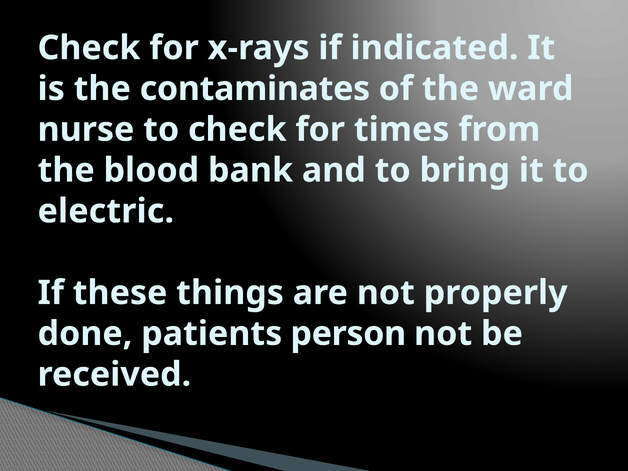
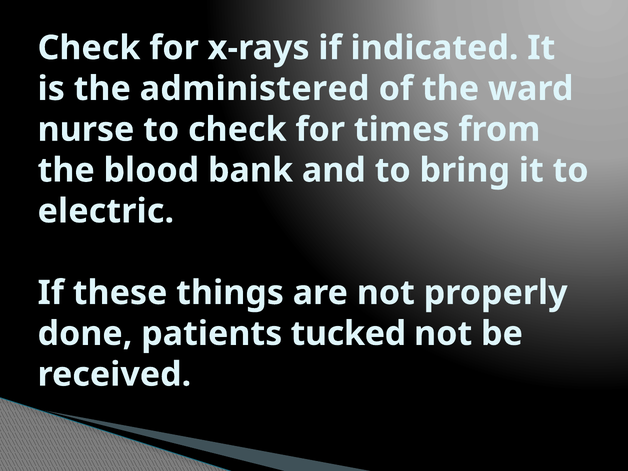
contaminates: contaminates -> administered
person: person -> tucked
